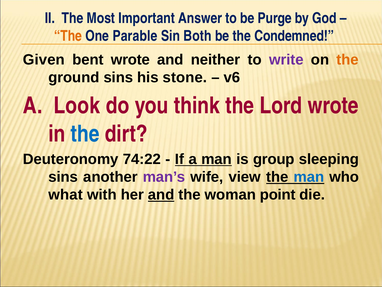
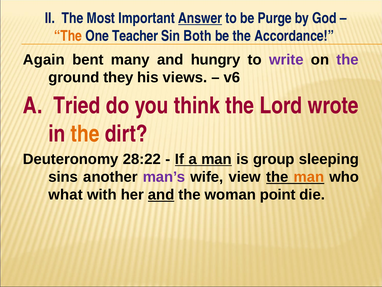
Answer underline: none -> present
Parable: Parable -> Teacher
Condemned: Condemned -> Accordance
Given: Given -> Again
bent wrote: wrote -> many
neither: neither -> hungry
the at (348, 60) colour: orange -> purple
ground sins: sins -> they
stone: stone -> views
Look: Look -> Tried
the at (85, 134) colour: blue -> orange
74:22: 74:22 -> 28:22
man at (309, 177) colour: blue -> orange
